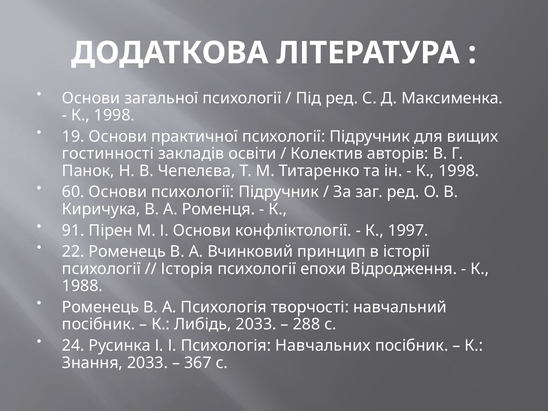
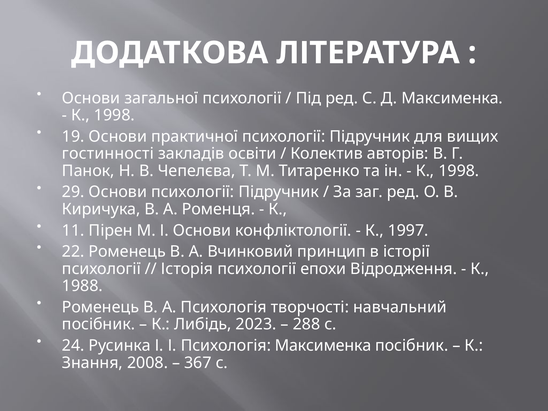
60: 60 -> 29
91: 91 -> 11
Либідь 2033: 2033 -> 2023
Психологія Навчальних: Навчальних -> Максименка
Знання 2033: 2033 -> 2008
